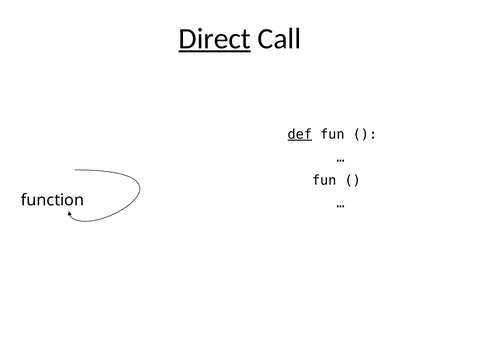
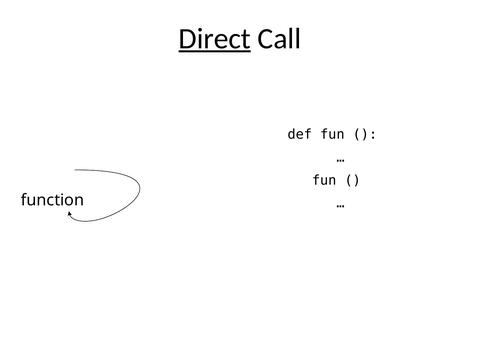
def underline: present -> none
